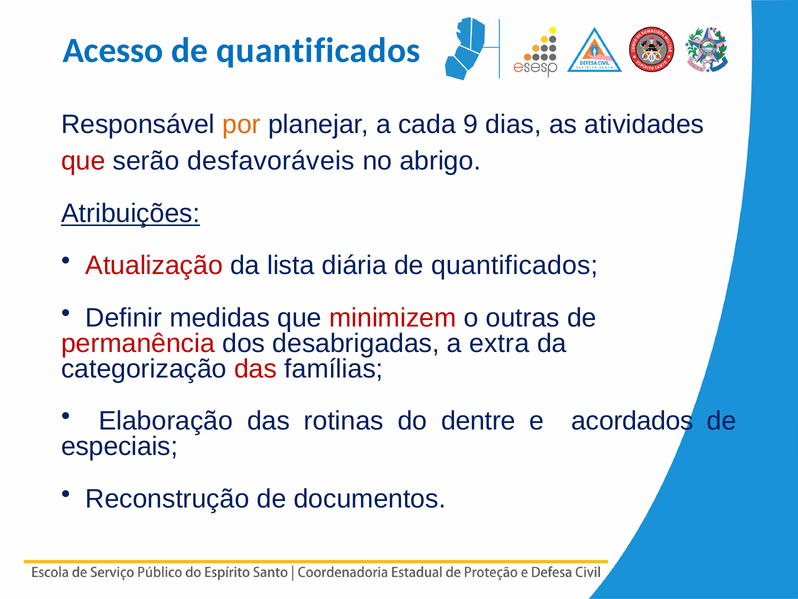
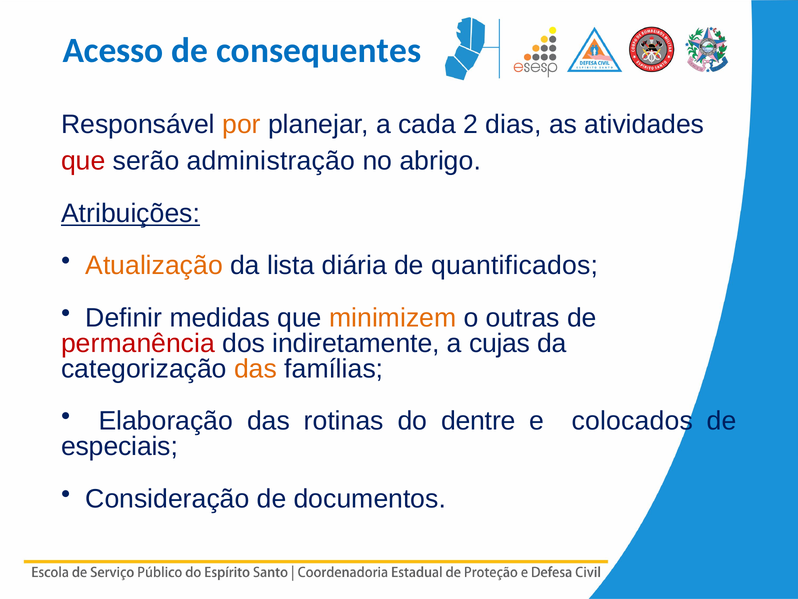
quantificados at (318, 50): quantificados -> consequentes
9: 9 -> 2
desfavoráveis: desfavoráveis -> administração
Atualização colour: red -> orange
minimizem colour: red -> orange
desabrigadas: desabrigadas -> indiretamente
extra: extra -> cujas
das at (256, 369) colour: red -> orange
acordados: acordados -> colocados
Reconstrução: Reconstrução -> Consideração
